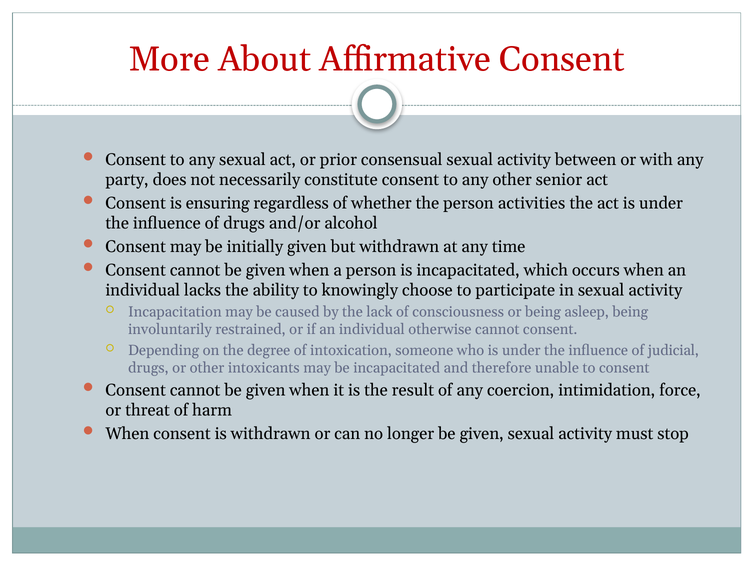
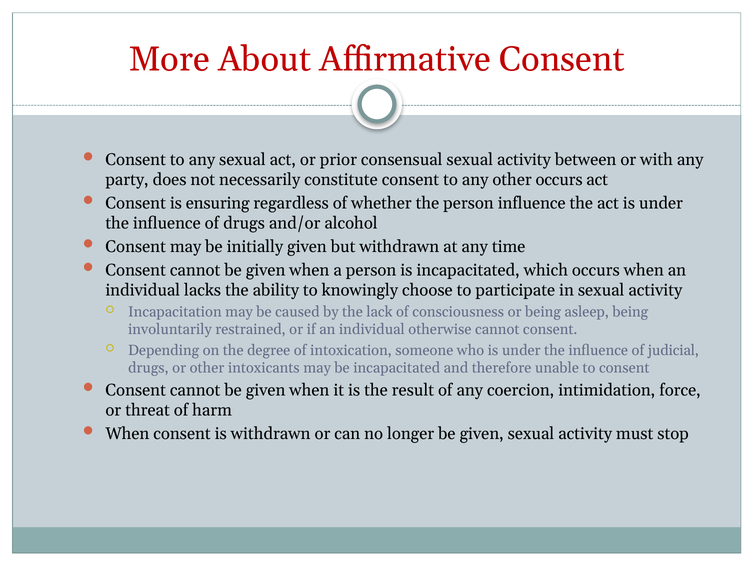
other senior: senior -> occurs
person activities: activities -> influence
